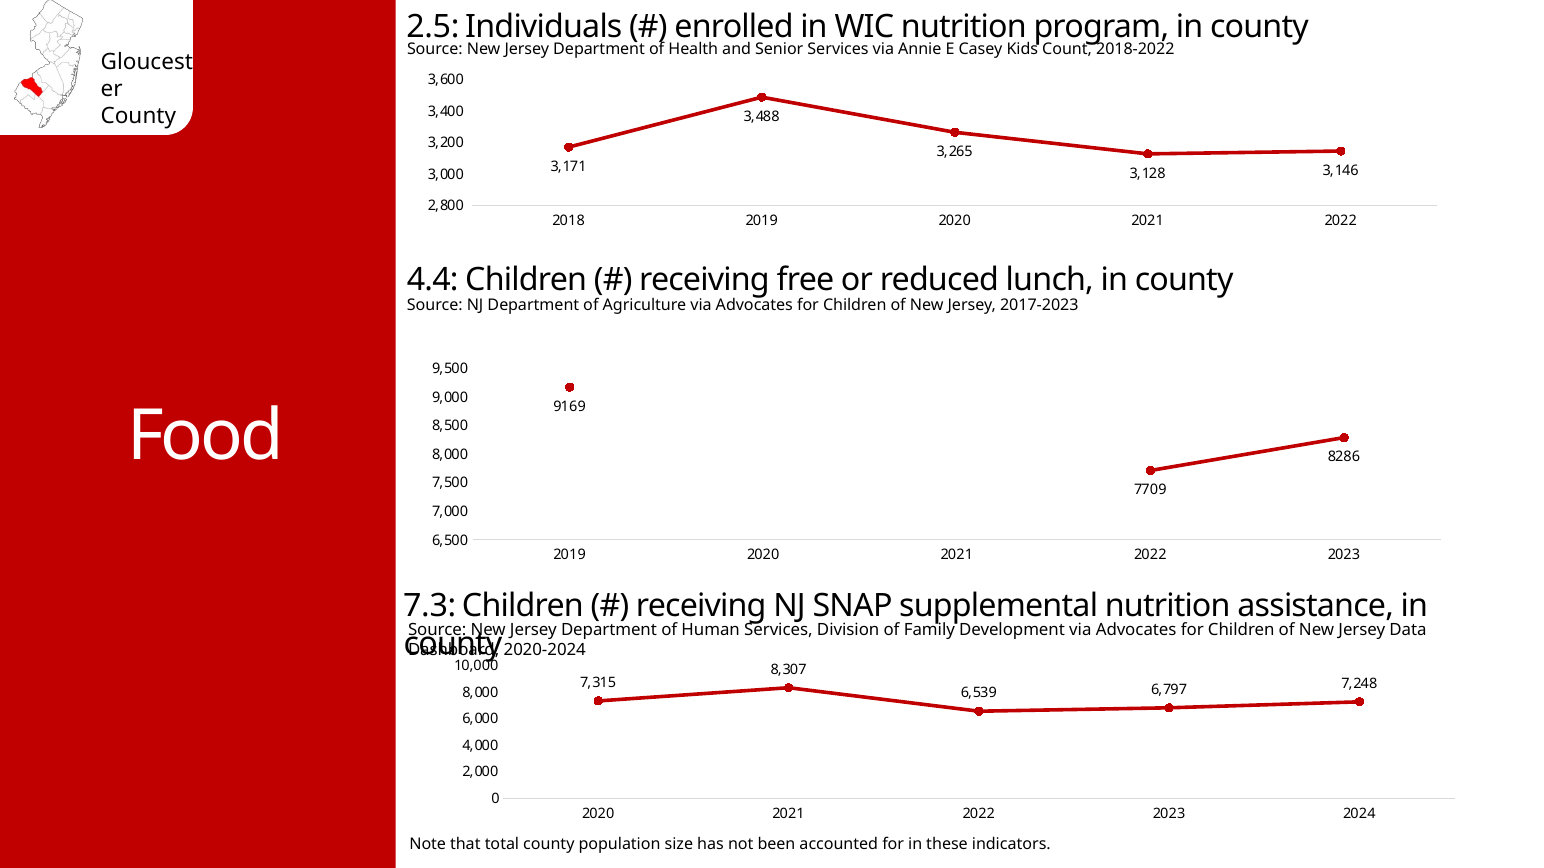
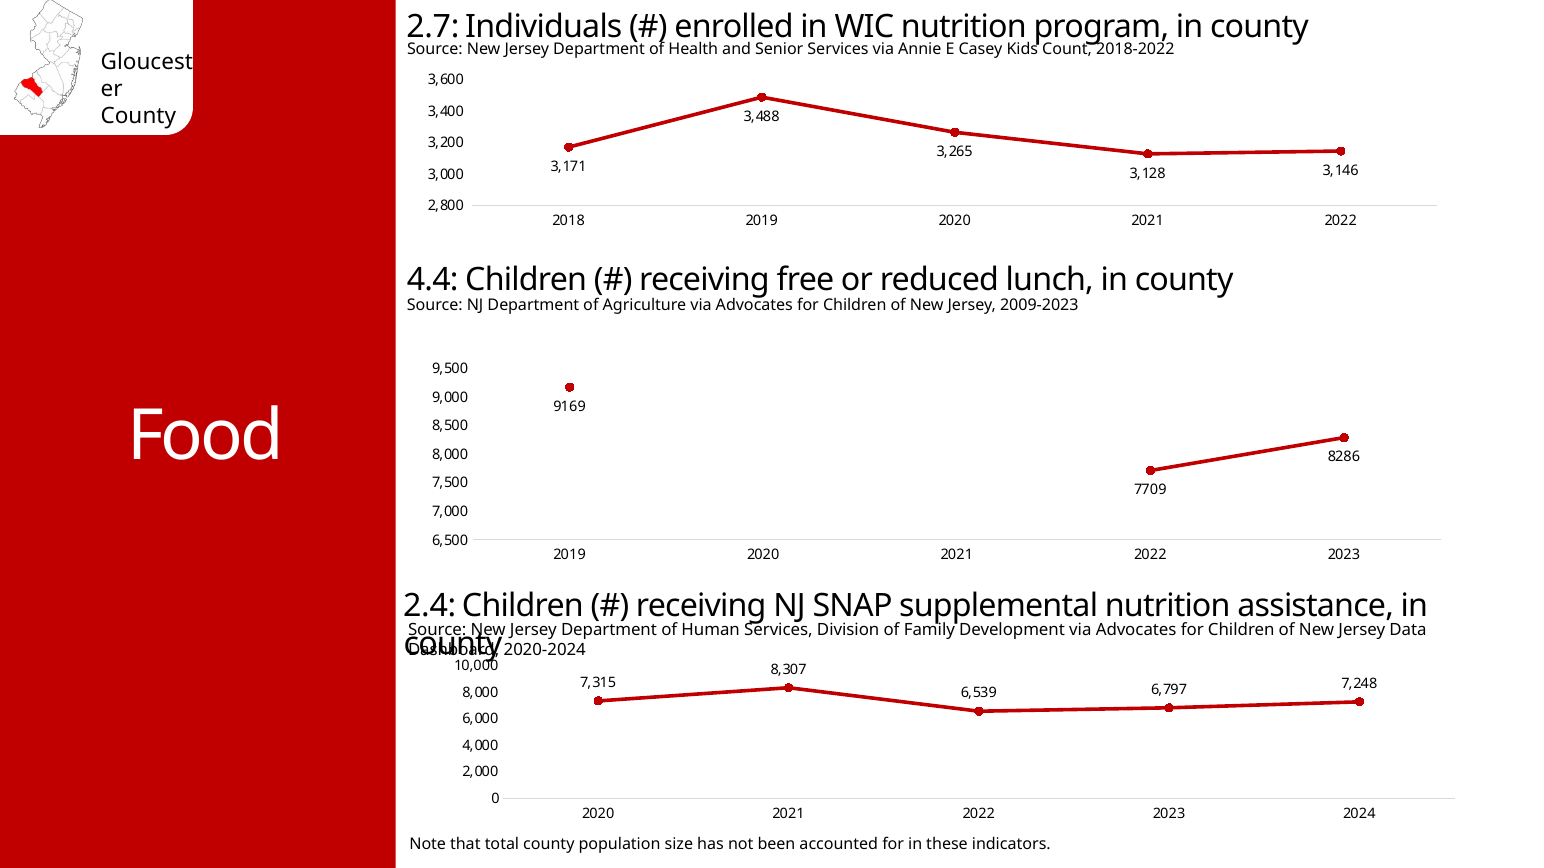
2.5: 2.5 -> 2.7
2017-2023: 2017-2023 -> 2009-2023
7.3: 7.3 -> 2.4
